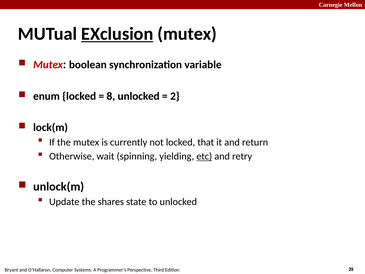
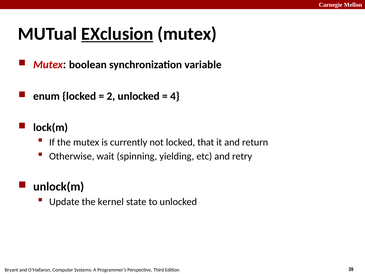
8: 8 -> 2
2: 2 -> 4
etc underline: present -> none
shares: shares -> kernel
